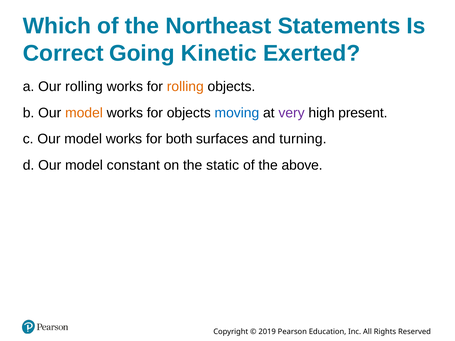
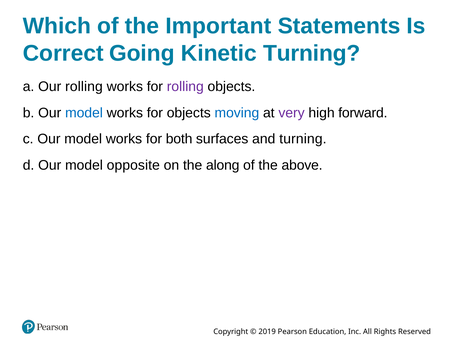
Northeast: Northeast -> Important
Kinetic Exerted: Exerted -> Turning
rolling at (185, 87) colour: orange -> purple
model at (84, 113) colour: orange -> blue
present: present -> forward
constant: constant -> opposite
static: static -> along
